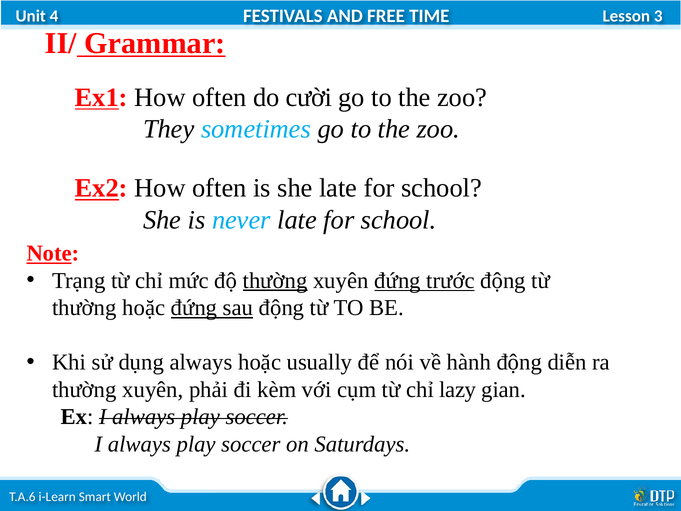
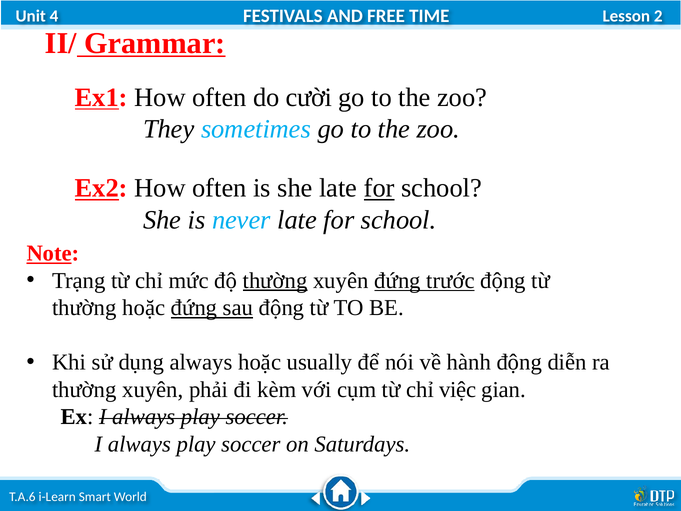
3: 3 -> 2
for at (379, 188) underline: none -> present
lazy: lazy -> việc
